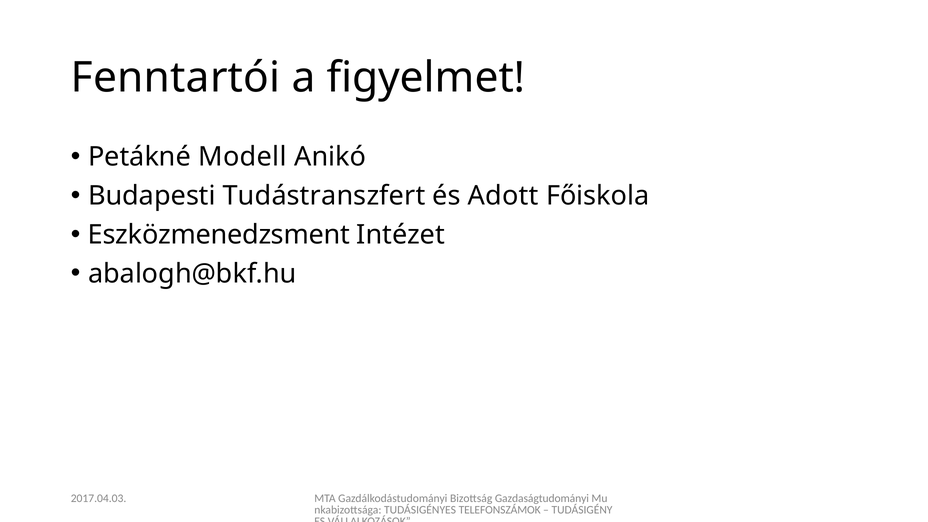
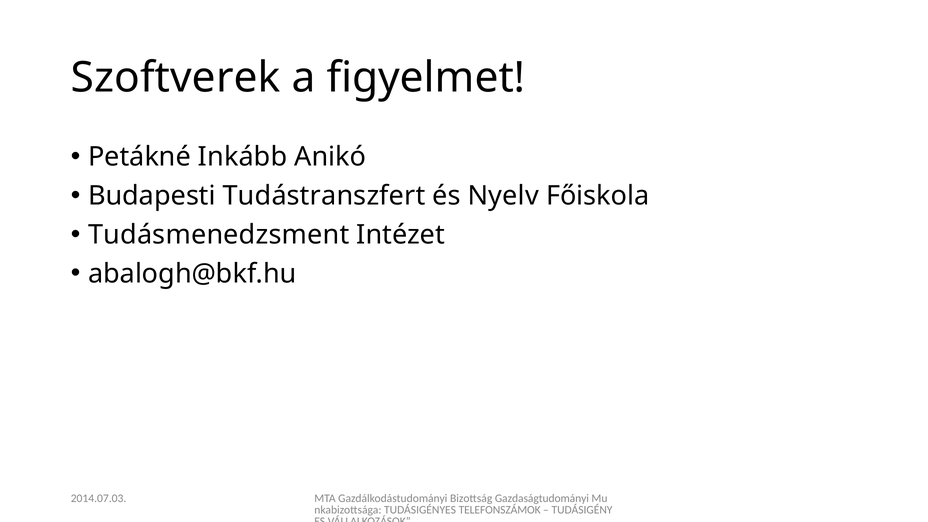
Fenntartói: Fenntartói -> Szoftverek
Modell: Modell -> Inkább
Adott: Adott -> Nyelv
Eszközmenedzsment: Eszközmenedzsment -> Tudásmenedzsment
2017.04.03: 2017.04.03 -> 2014.07.03
